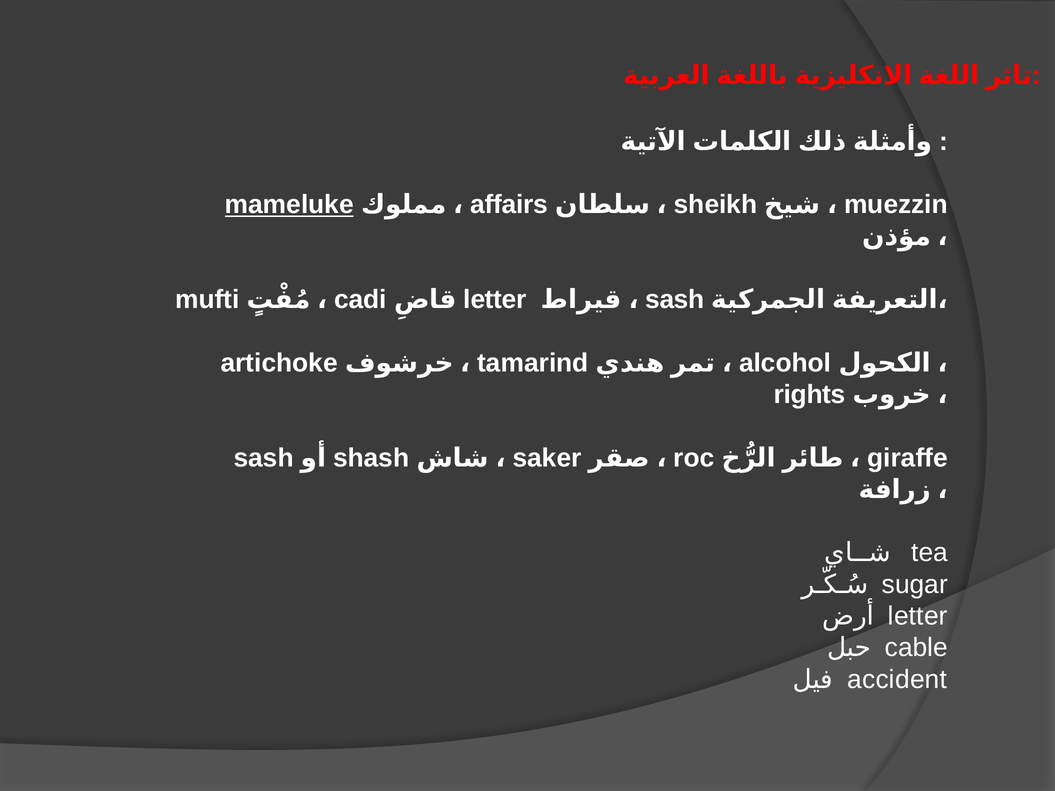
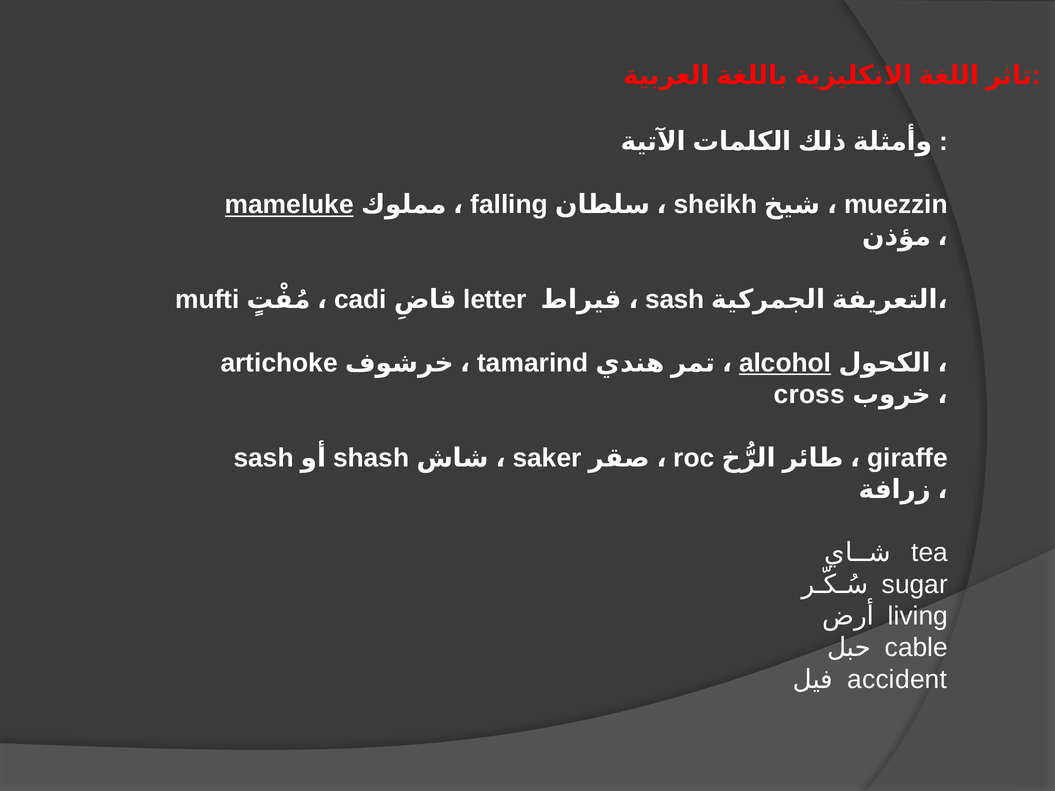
affairs: affairs -> falling
alcohol underline: none -> present
rights: rights -> cross
letter at (918, 616): letter -> living
